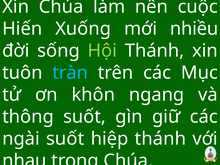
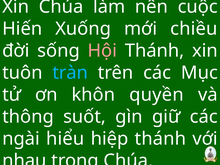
nhiều: nhiều -> chiều
Hội colour: light green -> pink
ngang: ngang -> quyền
ngài suốt: suốt -> hiểu
